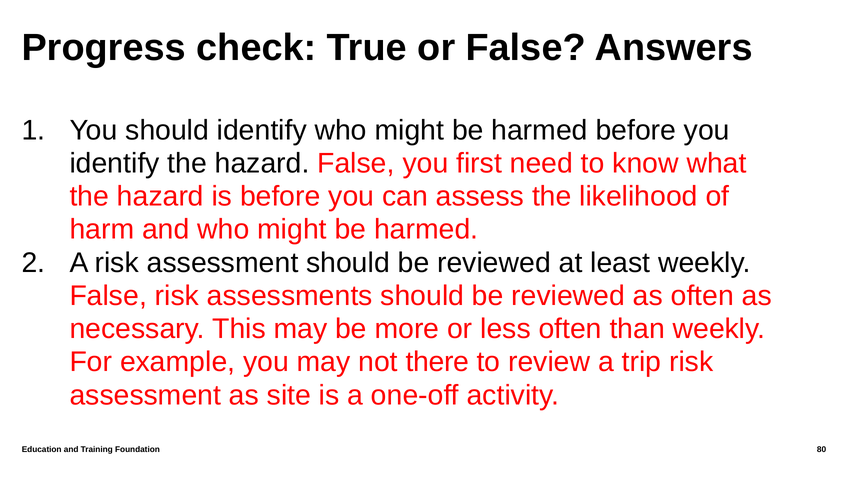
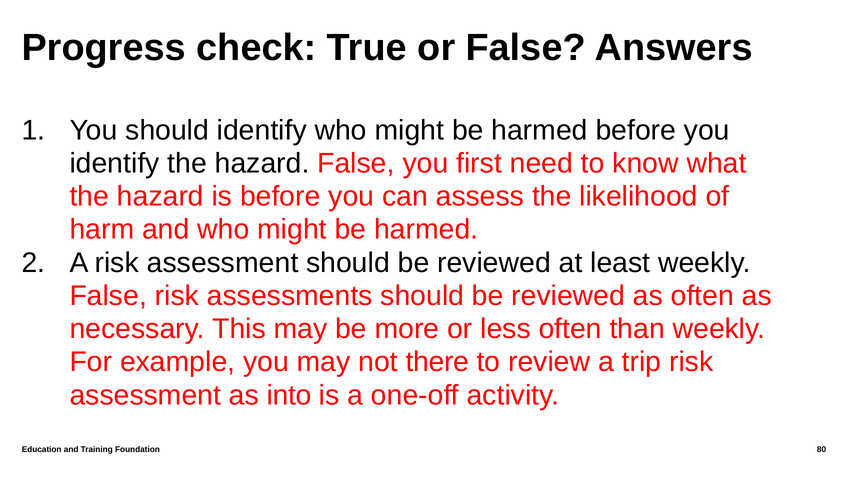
site: site -> into
